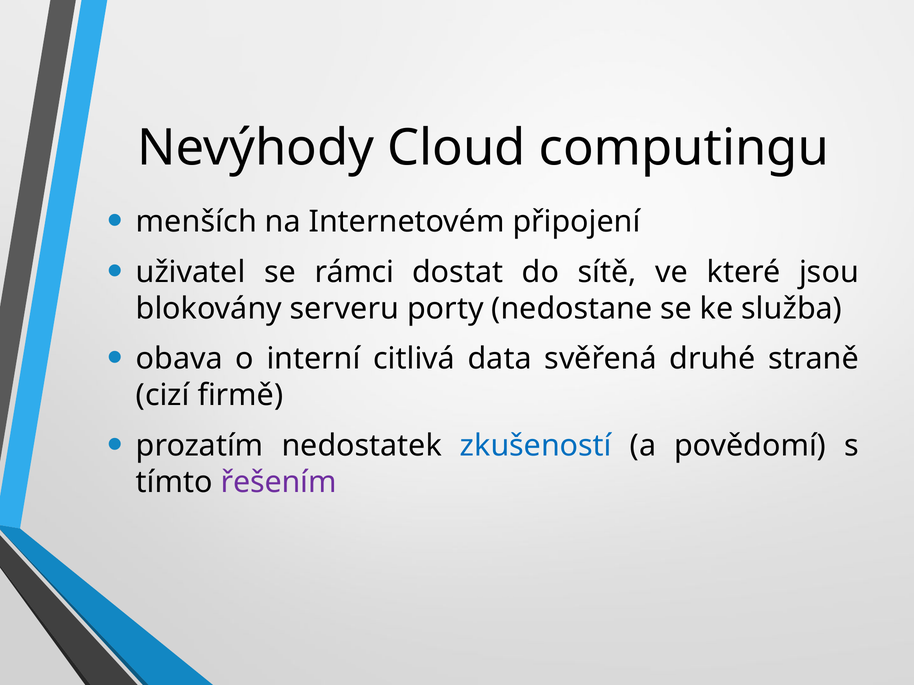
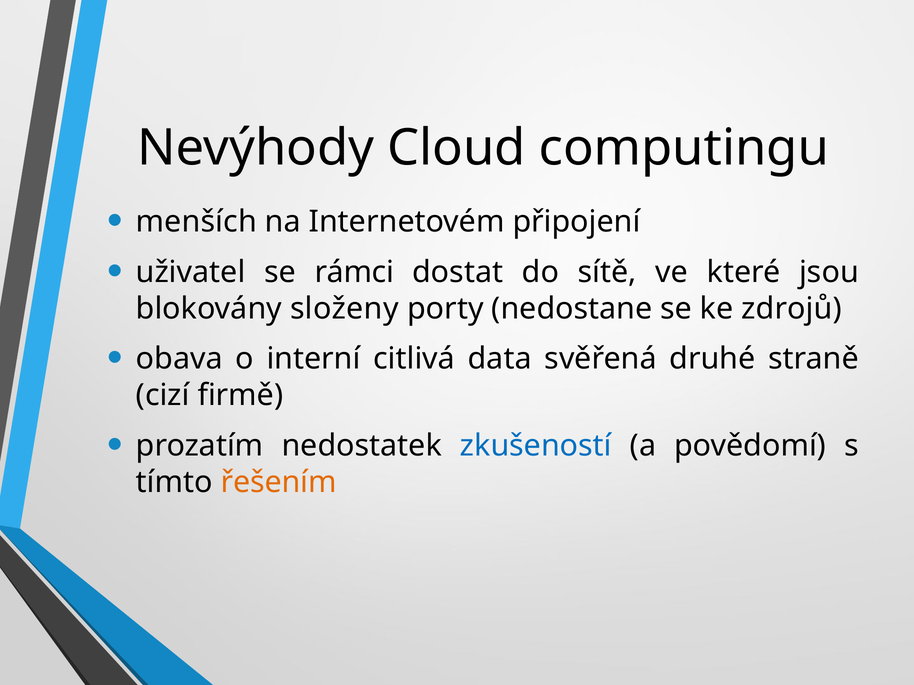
serveru: serveru -> složeny
služba: služba -> zdrojů
řešením colour: purple -> orange
